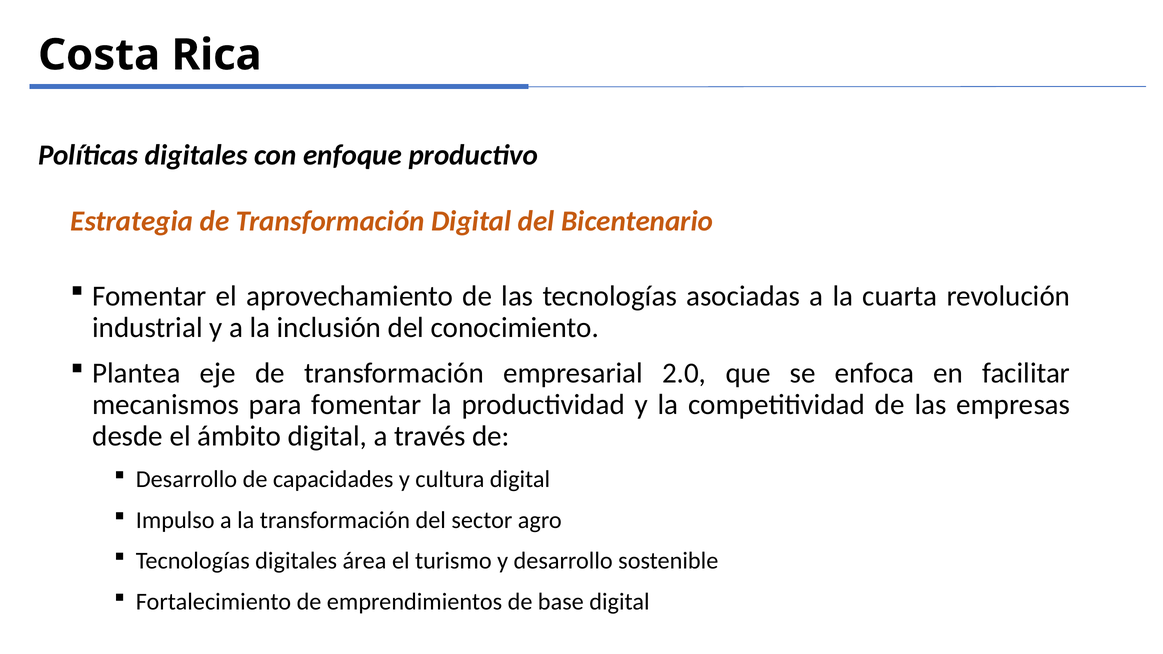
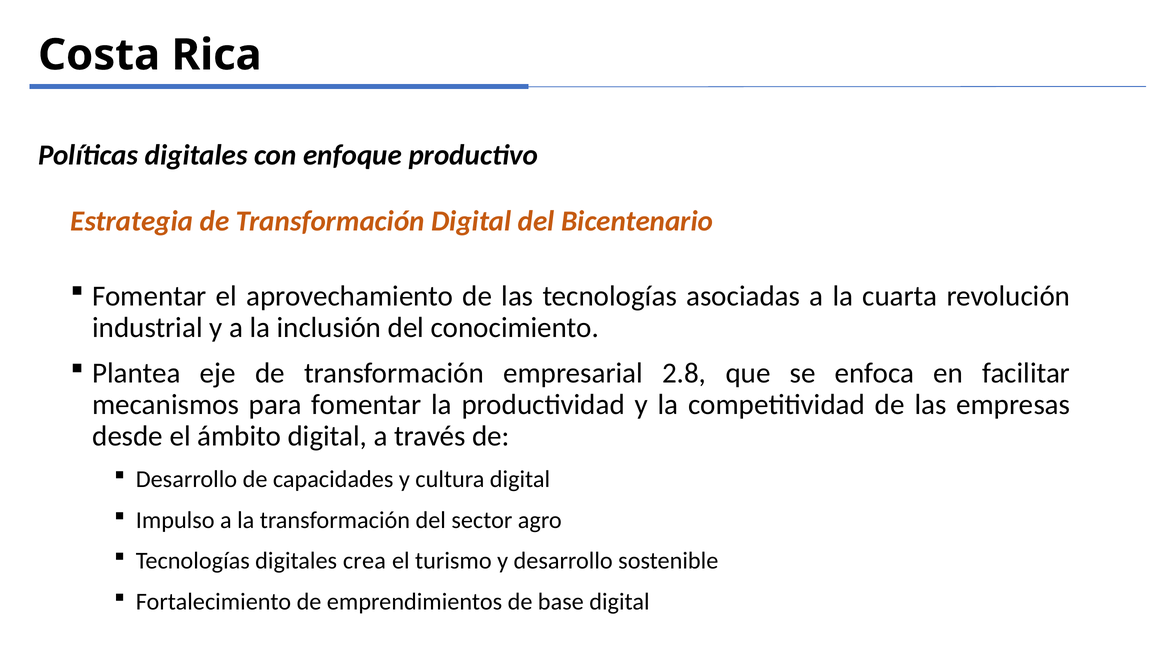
2.0: 2.0 -> 2.8
área: área -> crea
